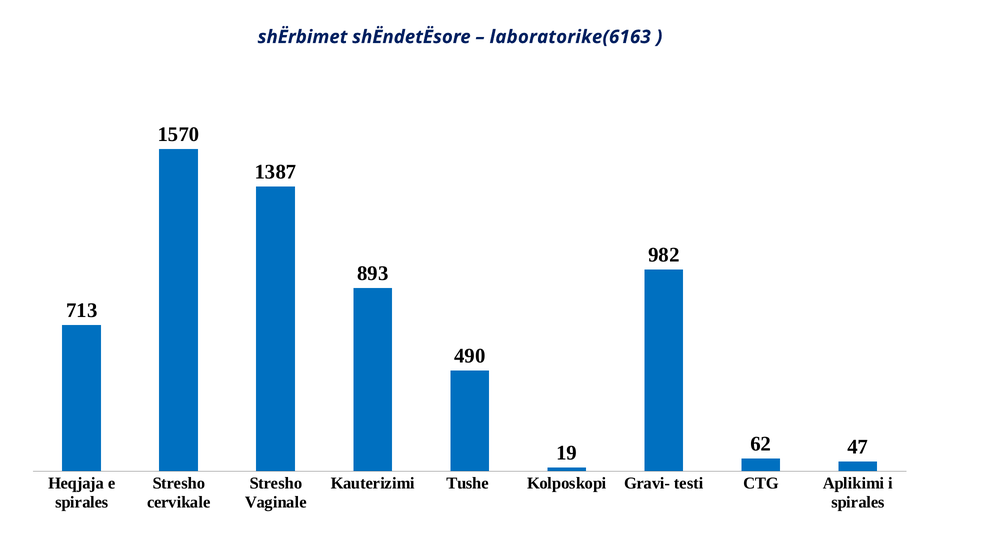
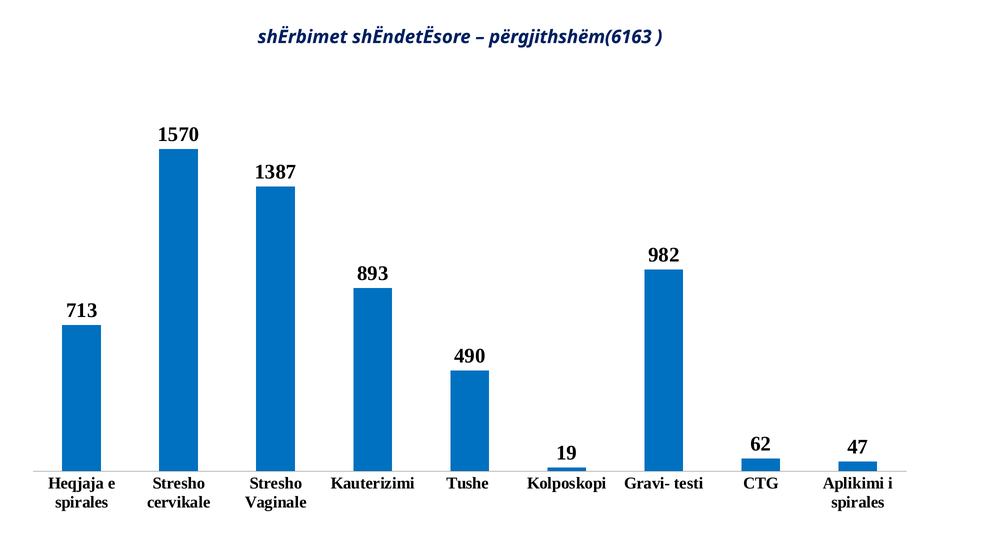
laboratorike(6163: laboratorike(6163 -> përgjithshëm(6163
